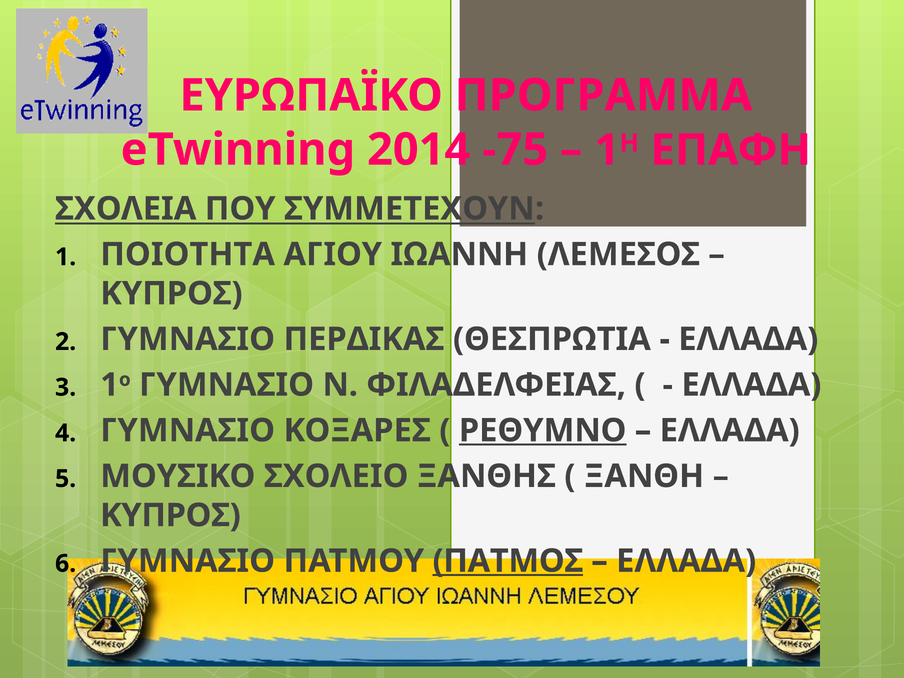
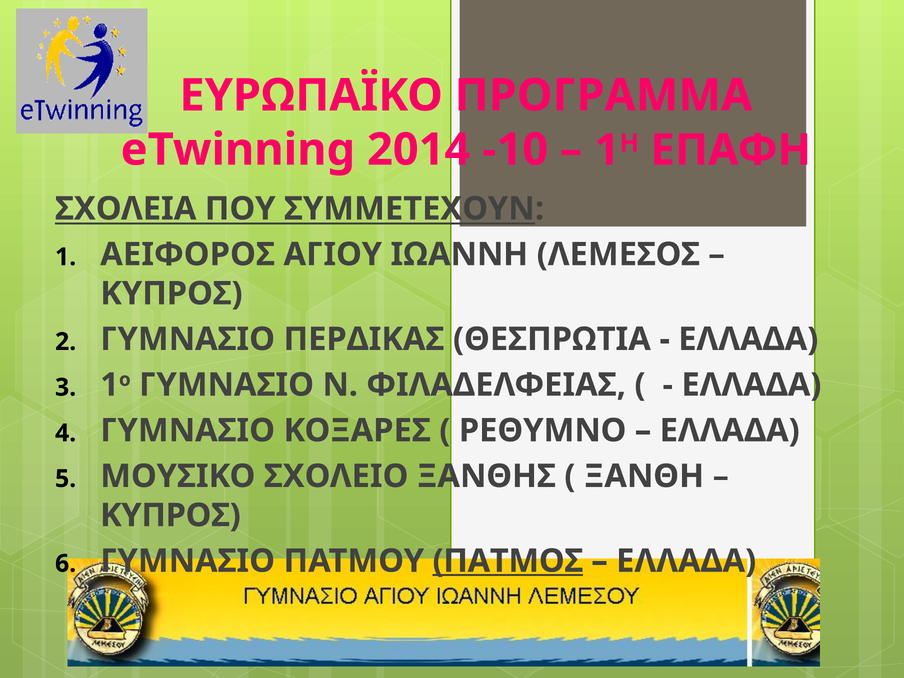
-75: -75 -> -10
ΠΟΙΟΤΗΤΑ: ΠΟΙΟΤΗΤΑ -> ΑΕΙΦΟΡΟΣ
ΡΕΘΥΜΝΟ underline: present -> none
